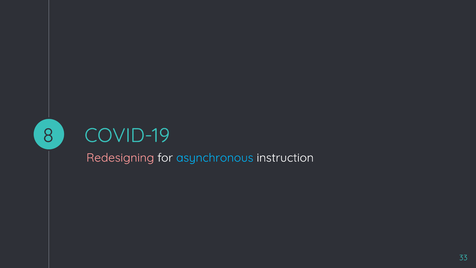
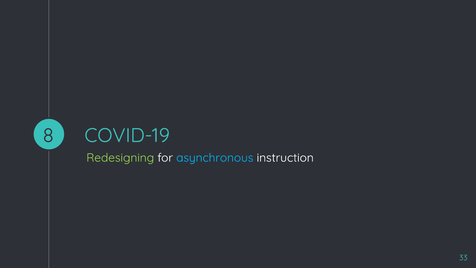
Redesigning colour: pink -> light green
